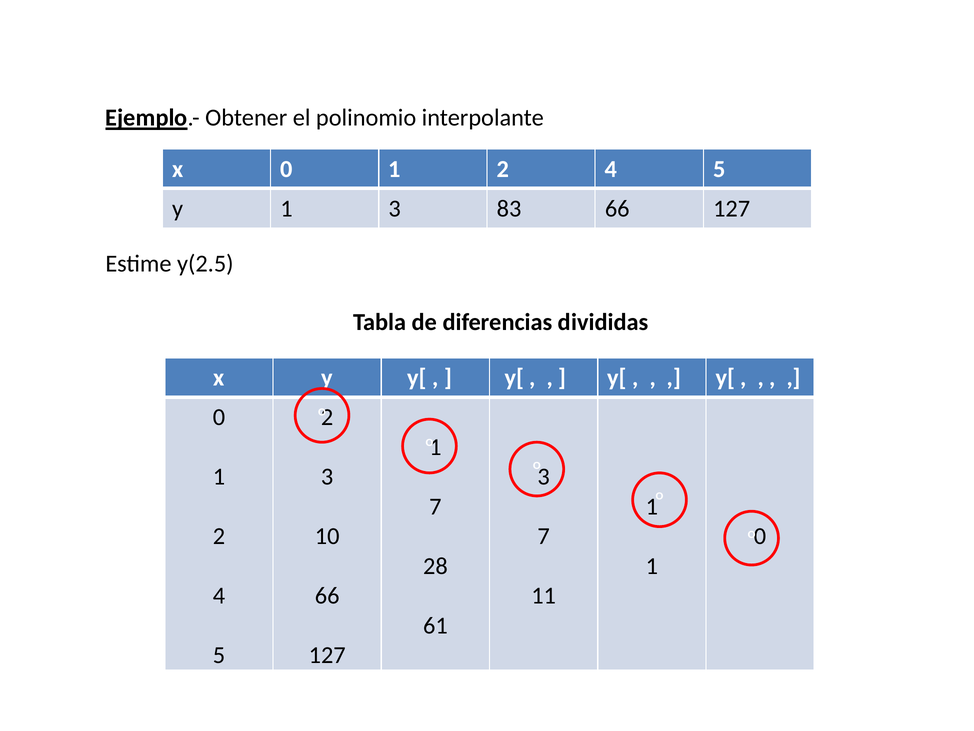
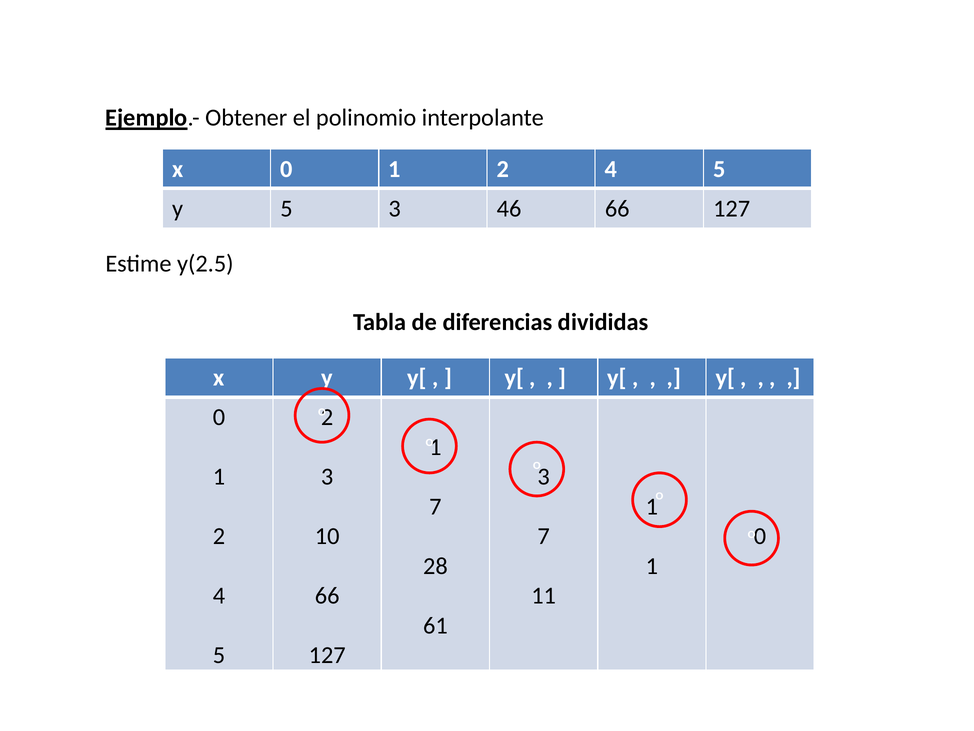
y 1: 1 -> 5
83: 83 -> 46
